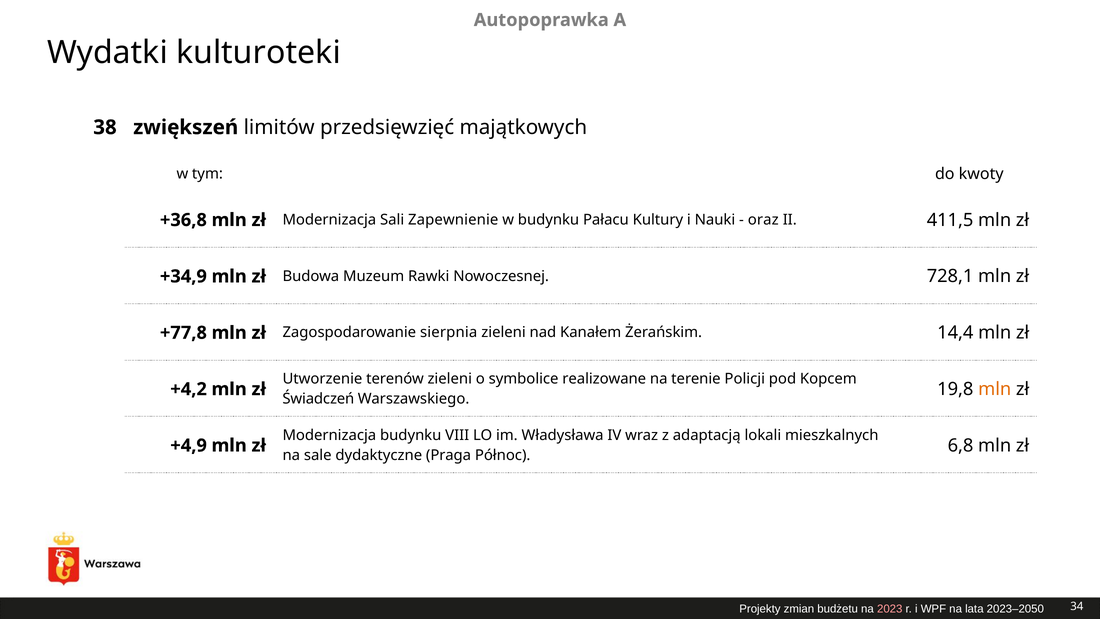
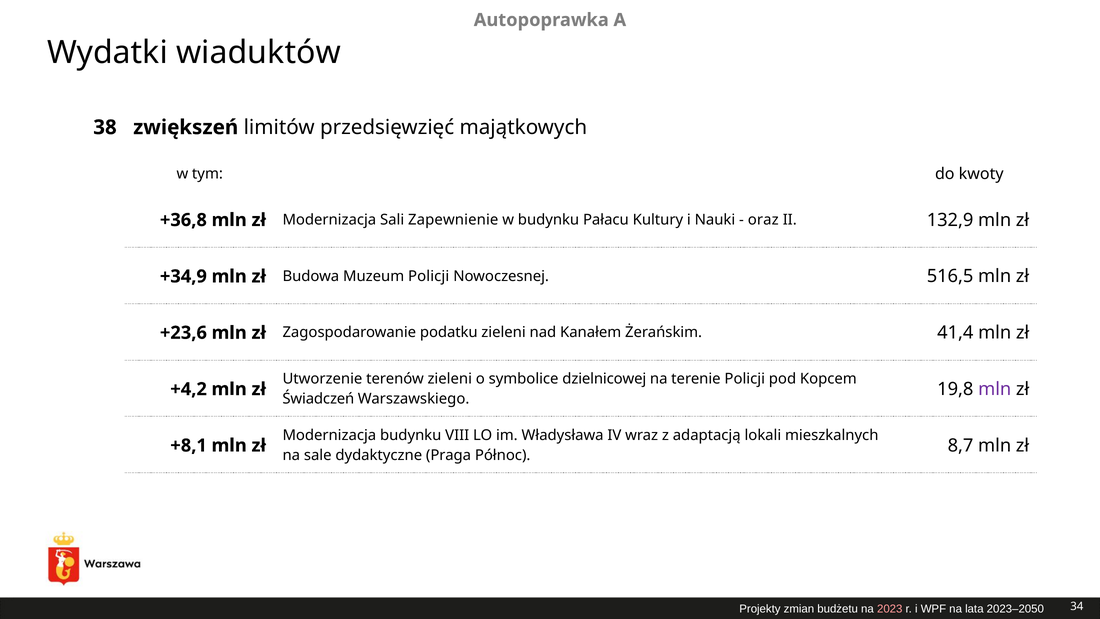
kulturoteki: kulturoteki -> wiaduktów
411,5: 411,5 -> 132,9
Muzeum Rawki: Rawki -> Policji
728,1: 728,1 -> 516,5
+77,8: +77,8 -> +23,6
sierpnia: sierpnia -> podatku
14,4: 14,4 -> 41,4
realizowane: realizowane -> dzielnicowej
mln at (995, 389) colour: orange -> purple
+4,9: +4,9 -> +8,1
6,8: 6,8 -> 8,7
